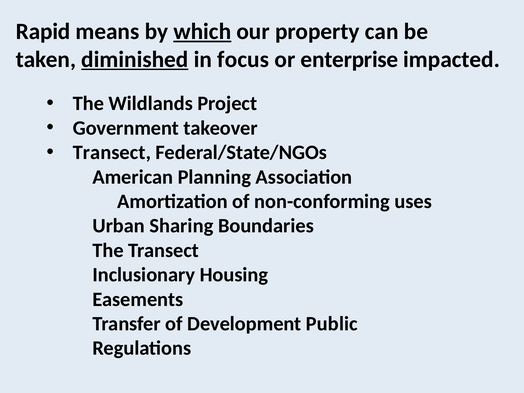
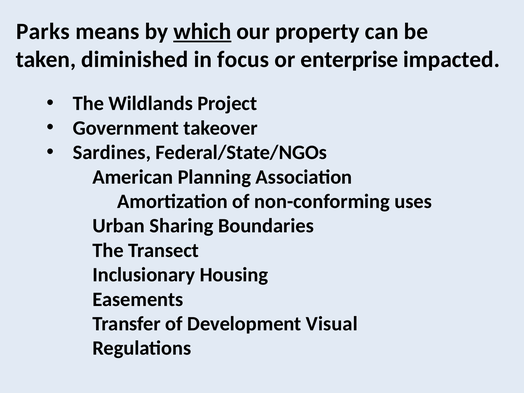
Rapid: Rapid -> Parks
diminished underline: present -> none
Transect at (112, 152): Transect -> Sardines
Public: Public -> Visual
